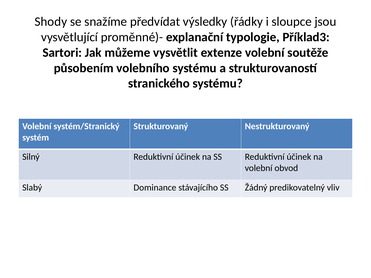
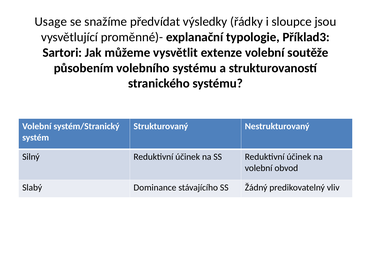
Shody: Shody -> Usage
